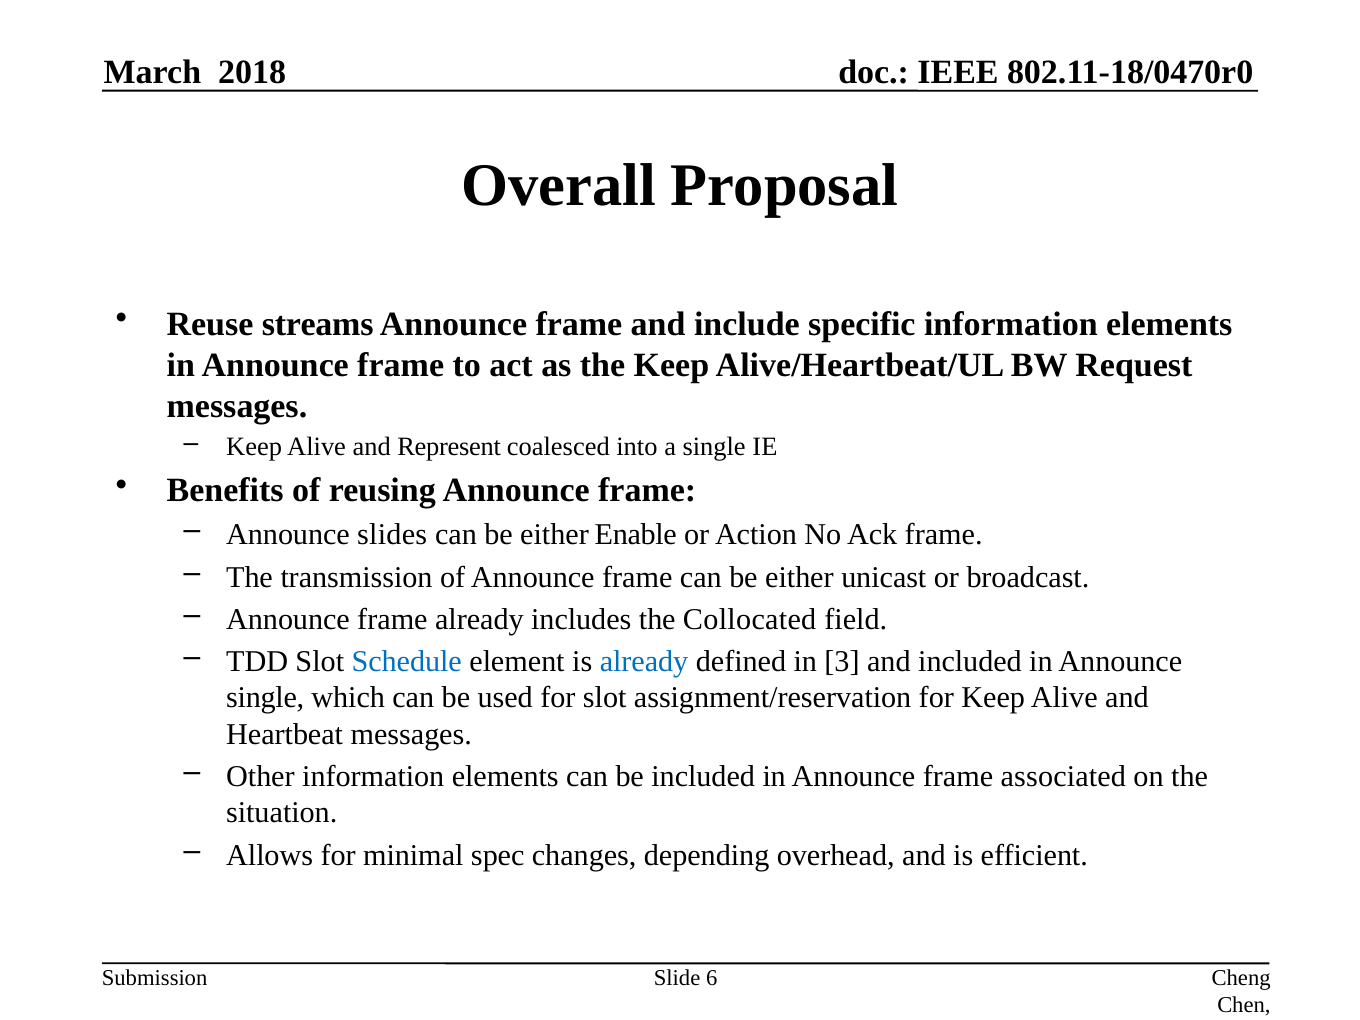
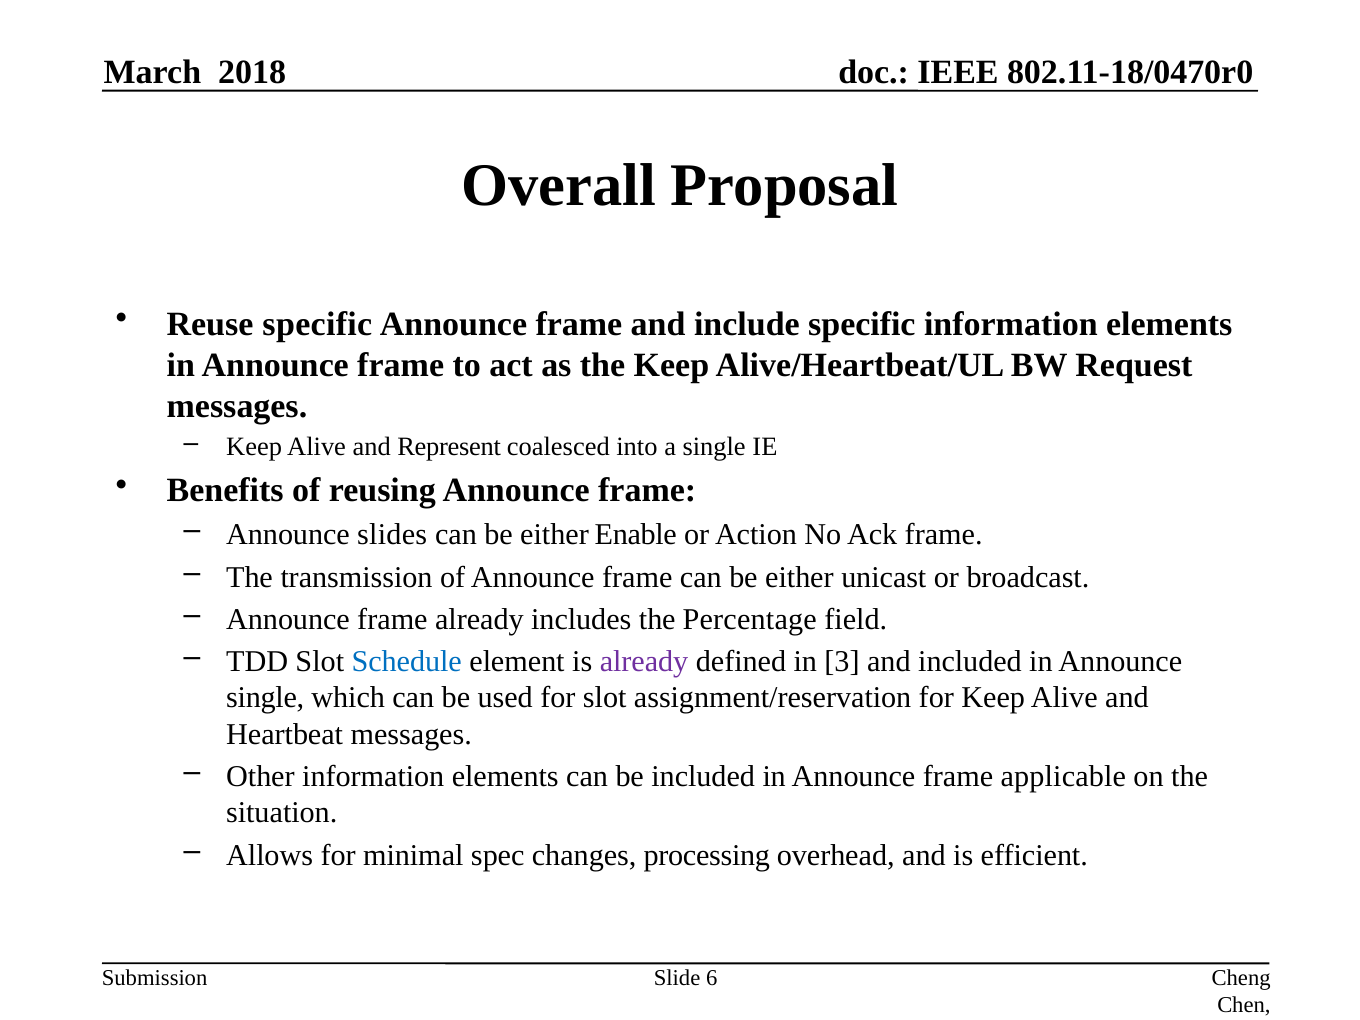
Reuse streams: streams -> specific
Collocated: Collocated -> Percentage
already at (644, 662) colour: blue -> purple
associated: associated -> applicable
depending: depending -> processing
